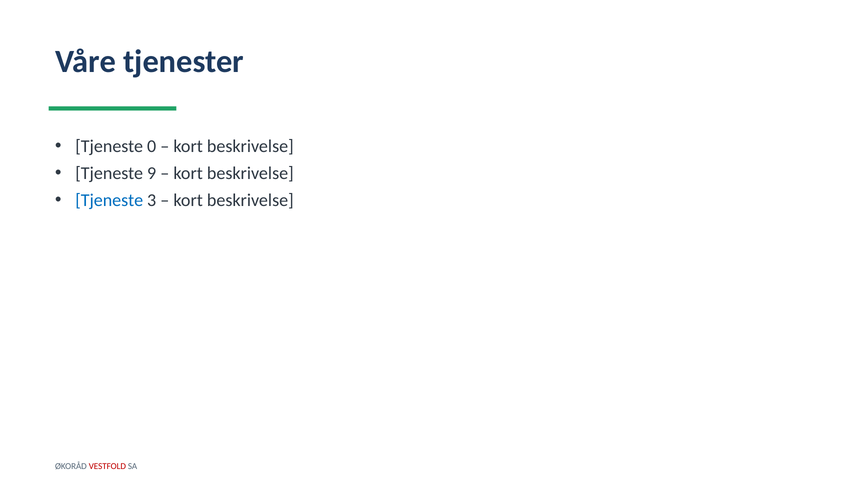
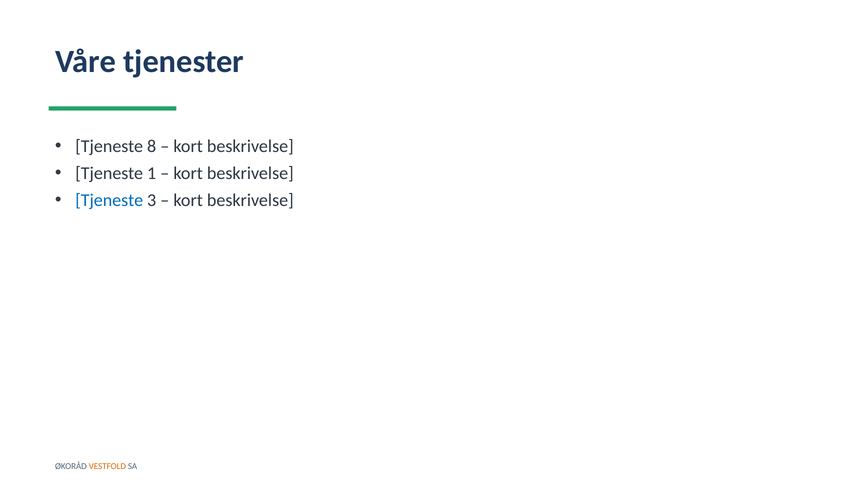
0: 0 -> 8
9: 9 -> 1
VESTFOLD colour: red -> orange
